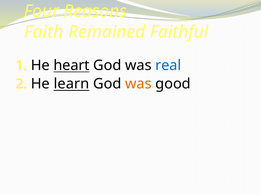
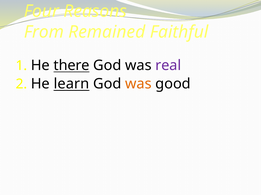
Faith: Faith -> From
heart: heart -> there
real colour: blue -> purple
